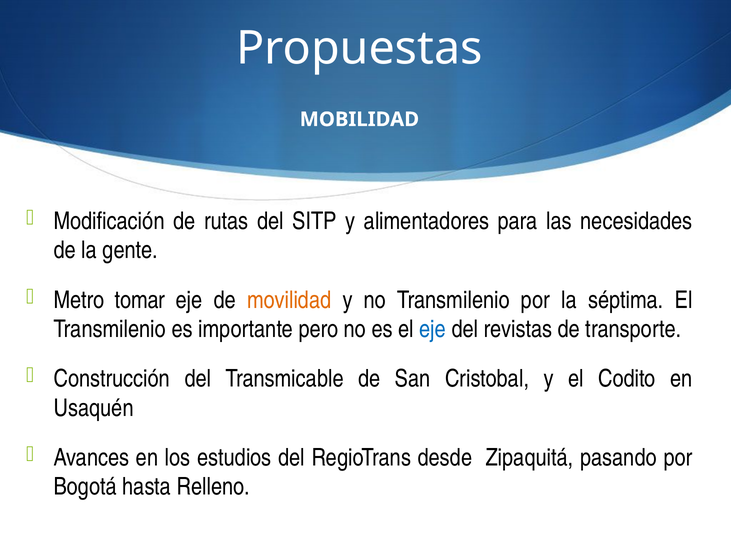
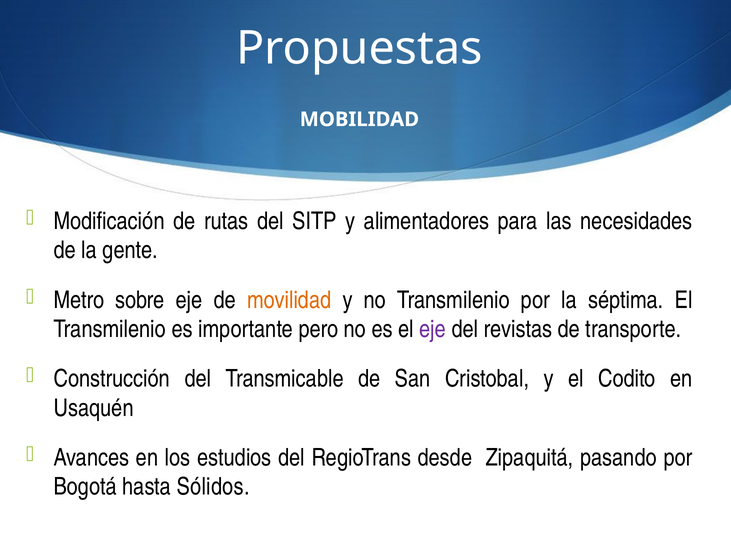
tomar: tomar -> sobre
eje at (433, 329) colour: blue -> purple
Relleno: Relleno -> Sólidos
